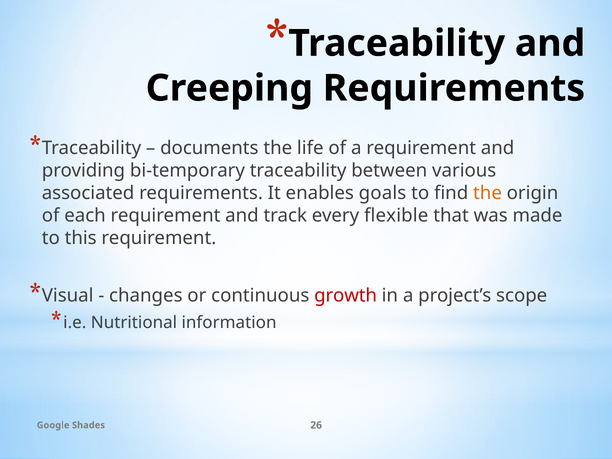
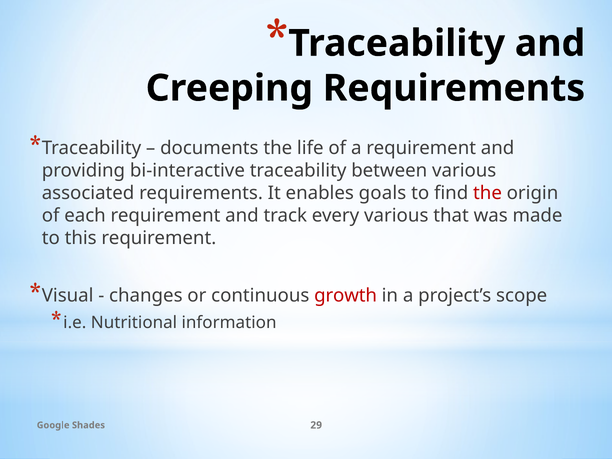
bi-temporary: bi-temporary -> bi-interactive
the at (487, 193) colour: orange -> red
every flexible: flexible -> various
26: 26 -> 29
